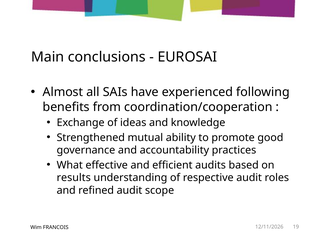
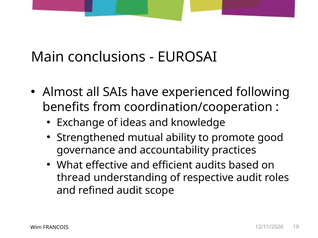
results: results -> thread
